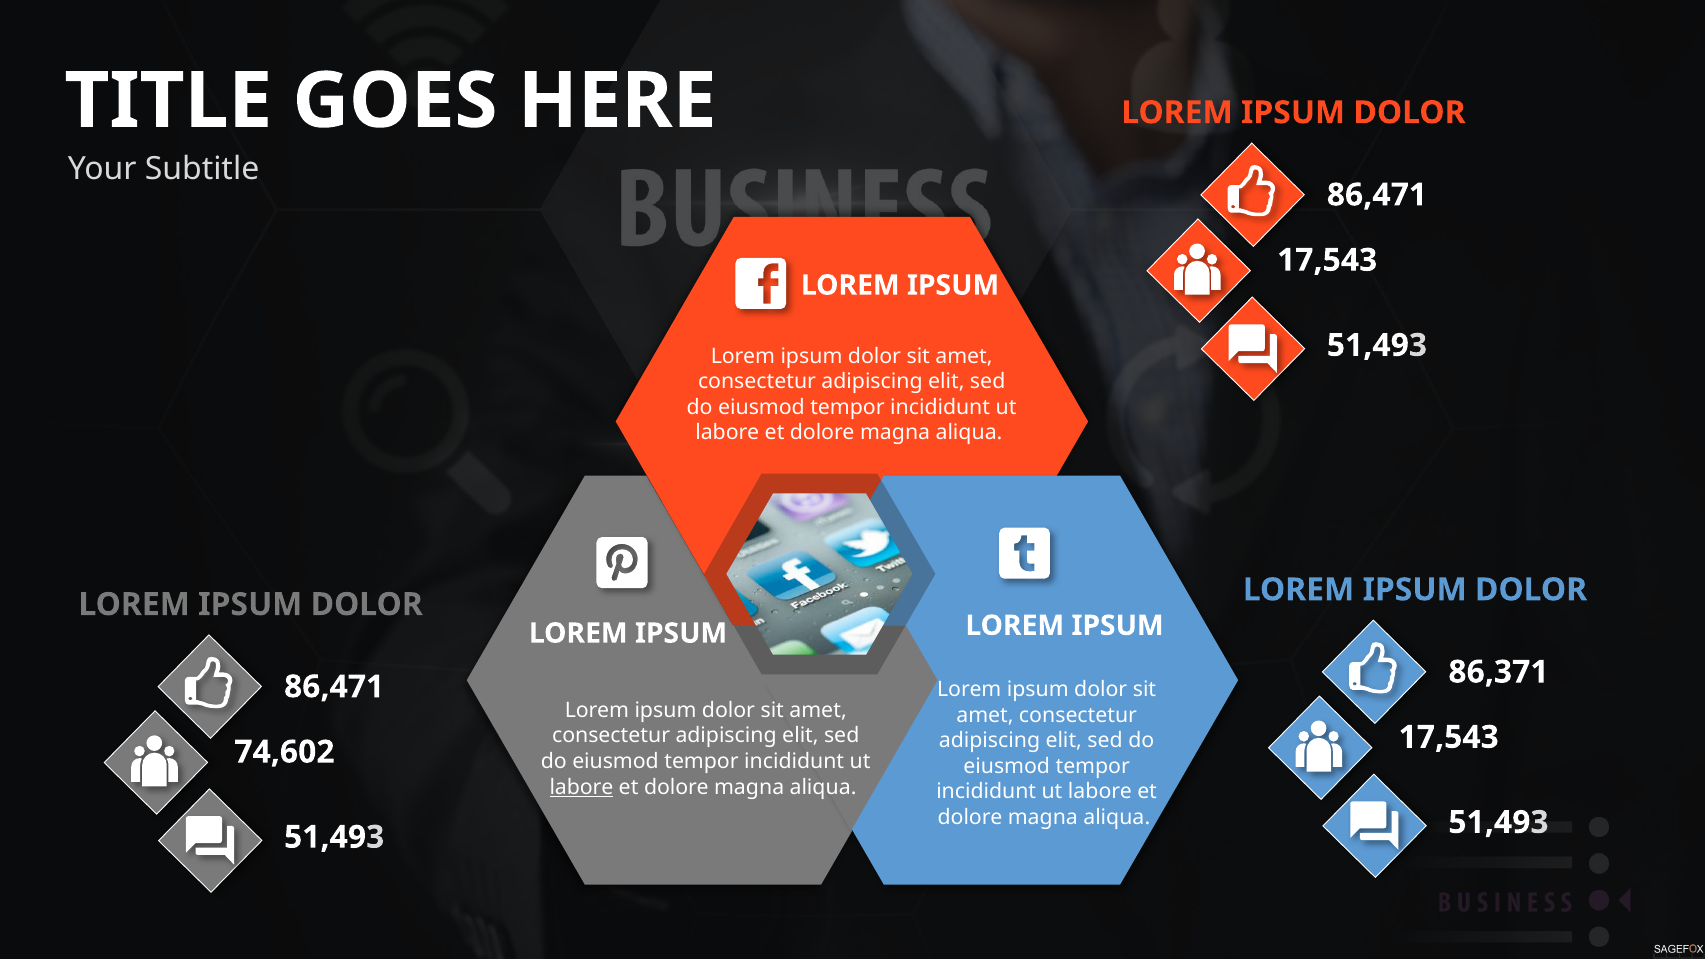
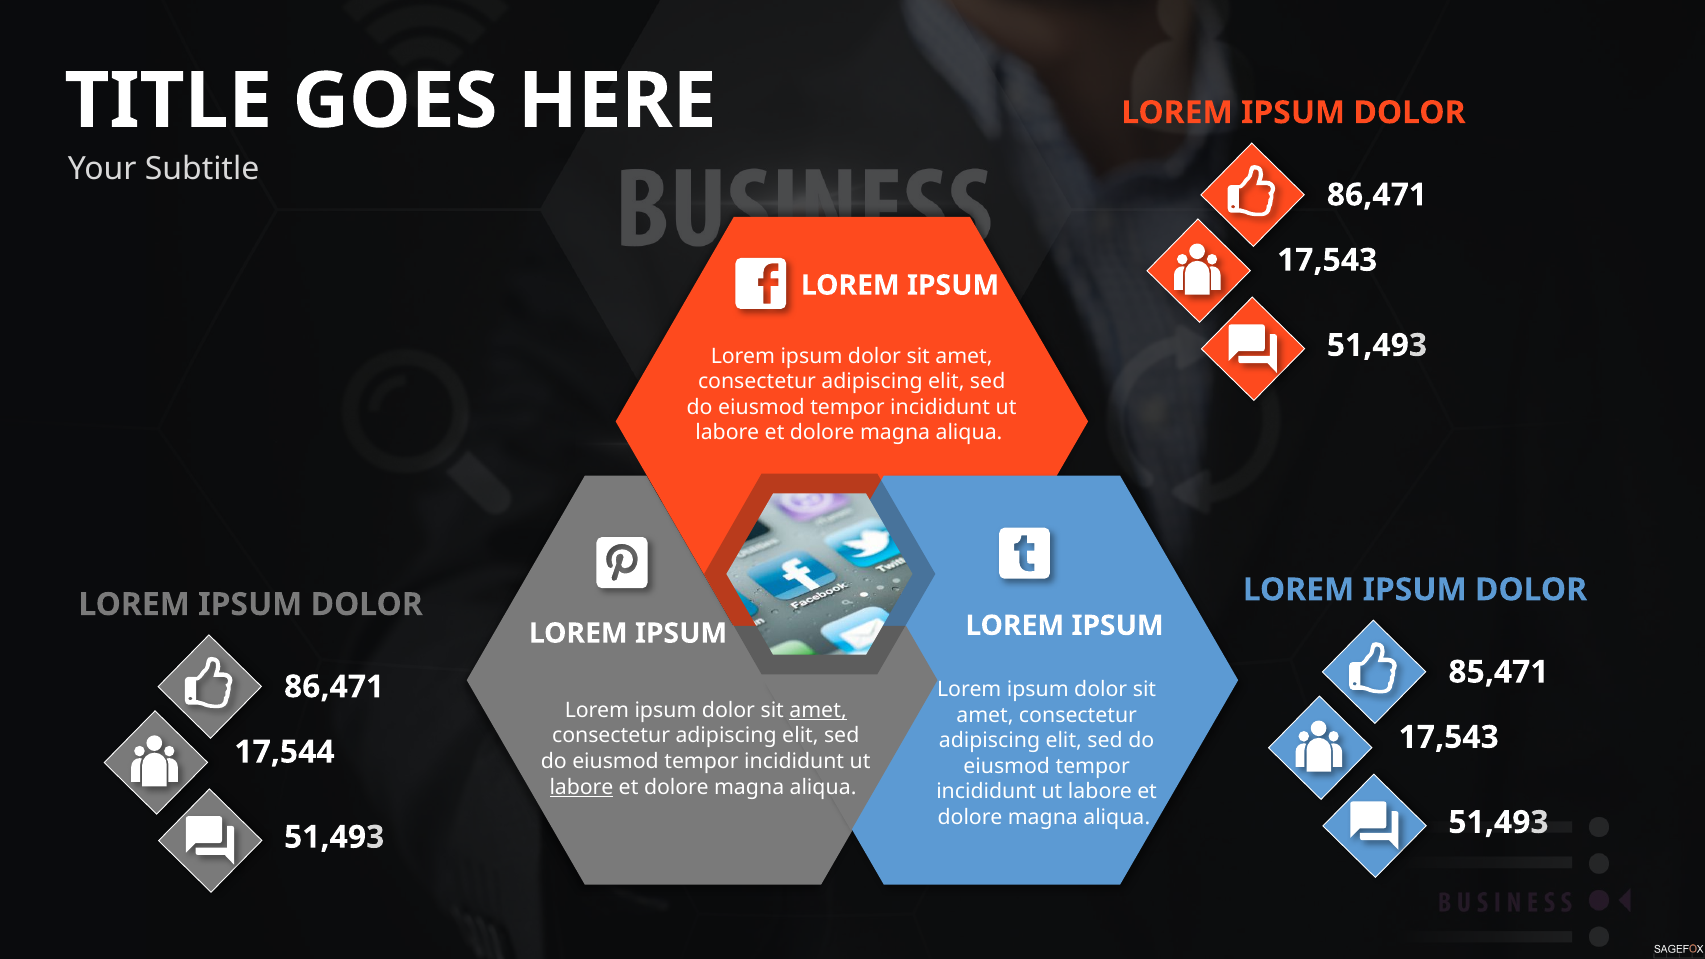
86,371: 86,371 -> 85,471
amet at (818, 710) underline: none -> present
74,602: 74,602 -> 17,544
